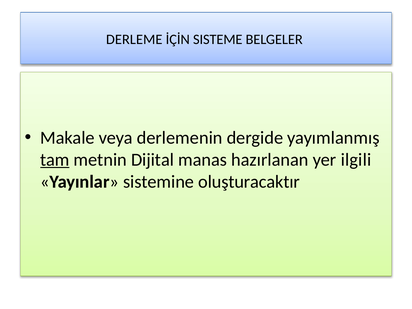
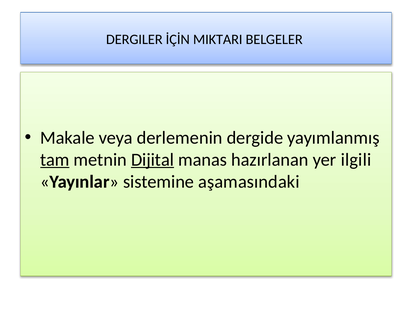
DERLEME: DERLEME -> DERGILER
SISTEME: SISTEME -> MIKTARI
Dijital underline: none -> present
oluşturacaktır: oluşturacaktır -> aşamasındaki
